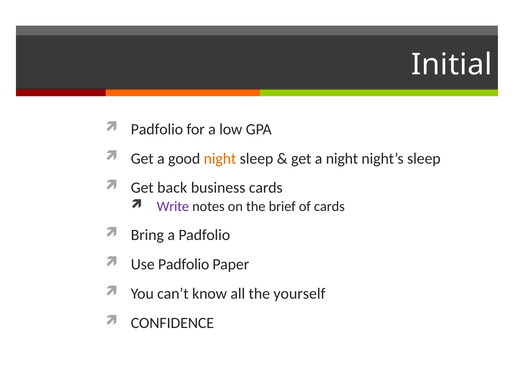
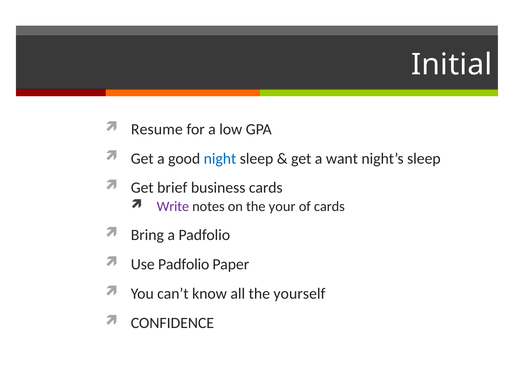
Padfolio at (157, 129): Padfolio -> Resume
night at (220, 159) colour: orange -> blue
a night: night -> want
back: back -> brief
brief: brief -> your
